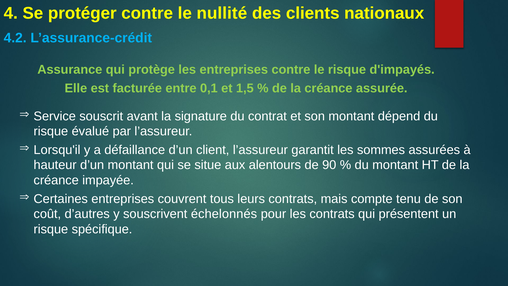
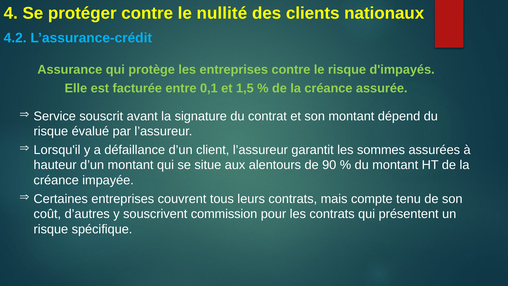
échelonnés: échelonnés -> commission
